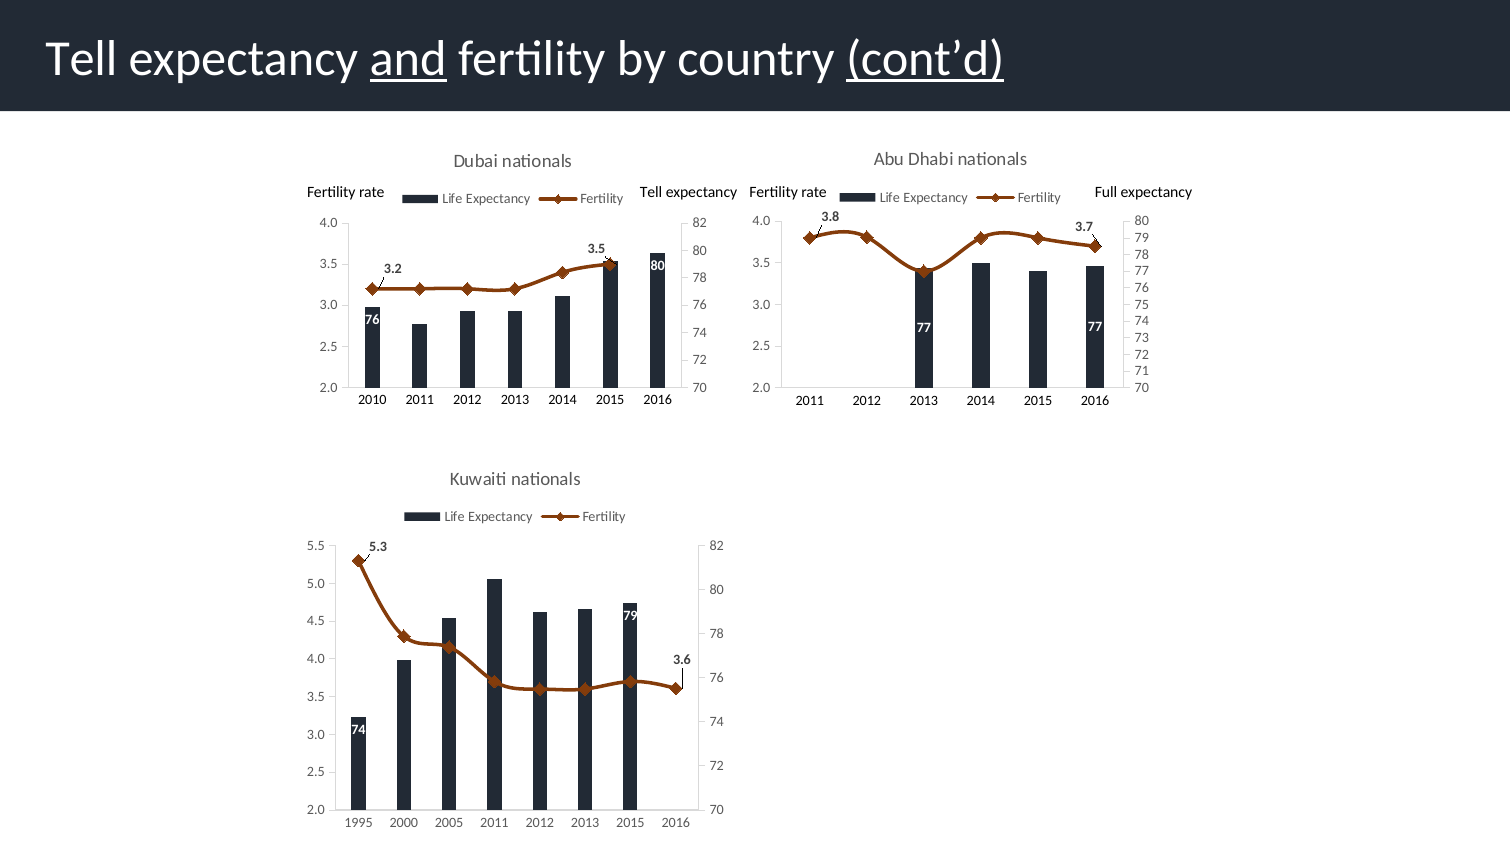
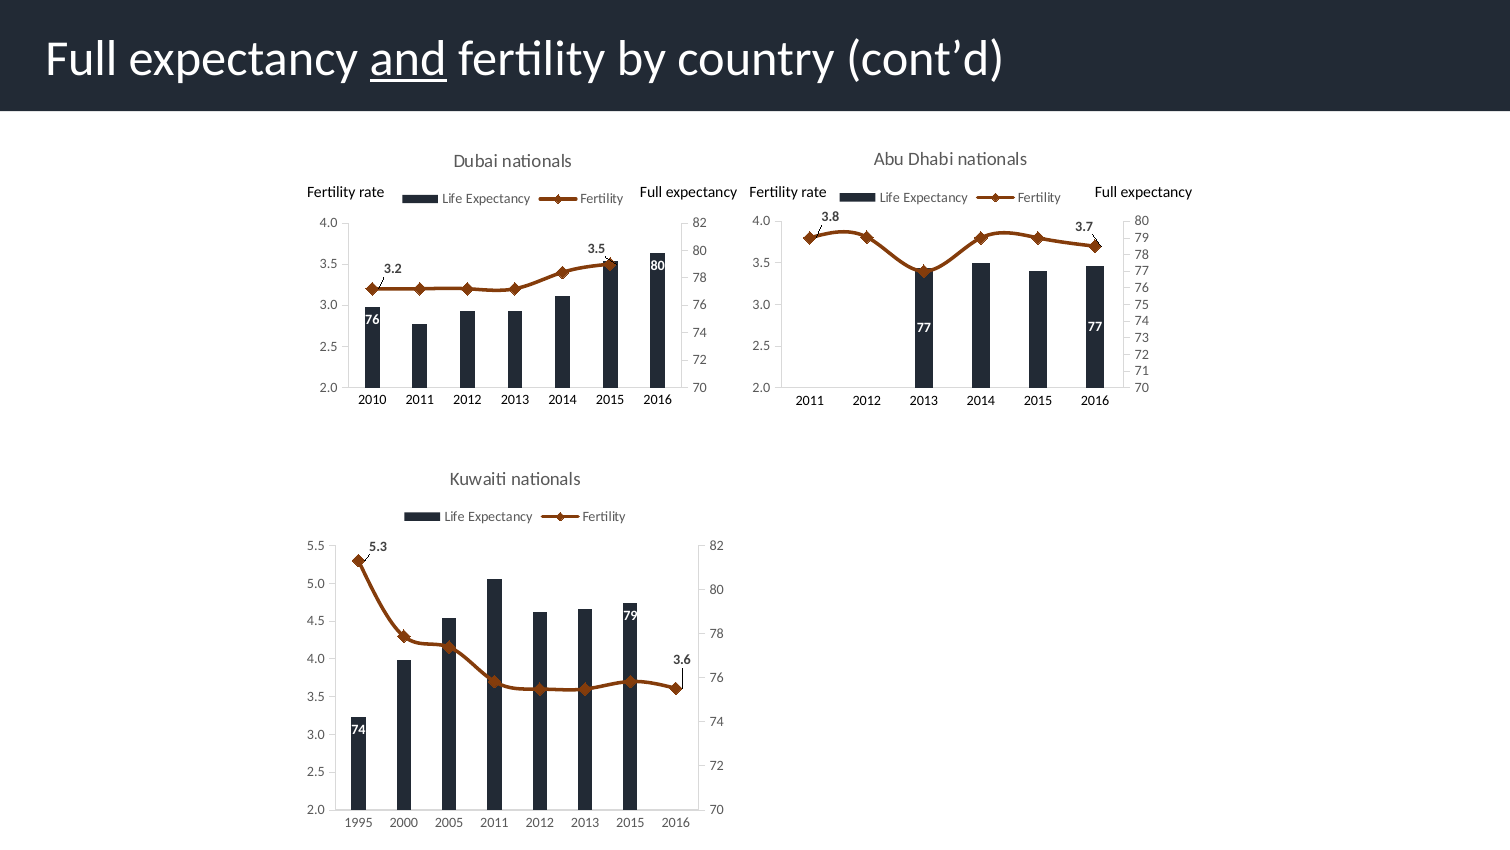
Tell at (81, 59): Tell -> Full
cont’d underline: present -> none
Tell at (651, 193): Tell -> Full
